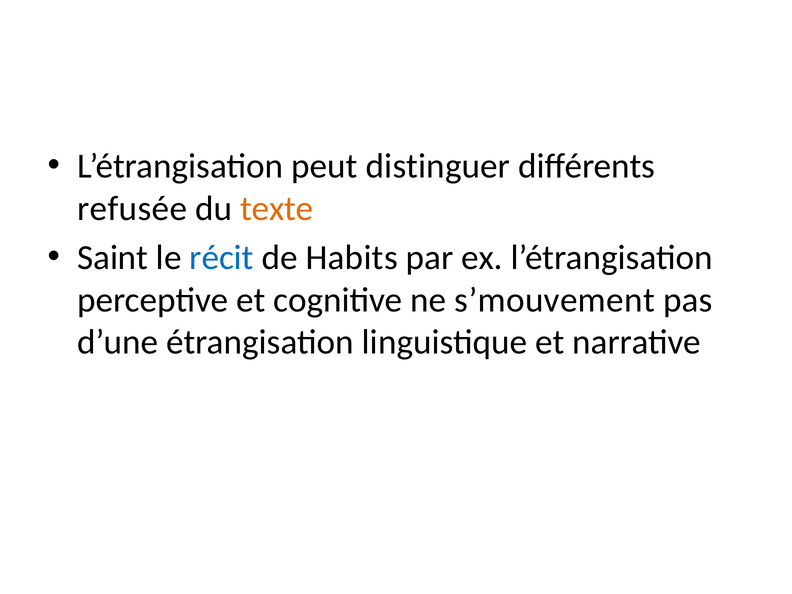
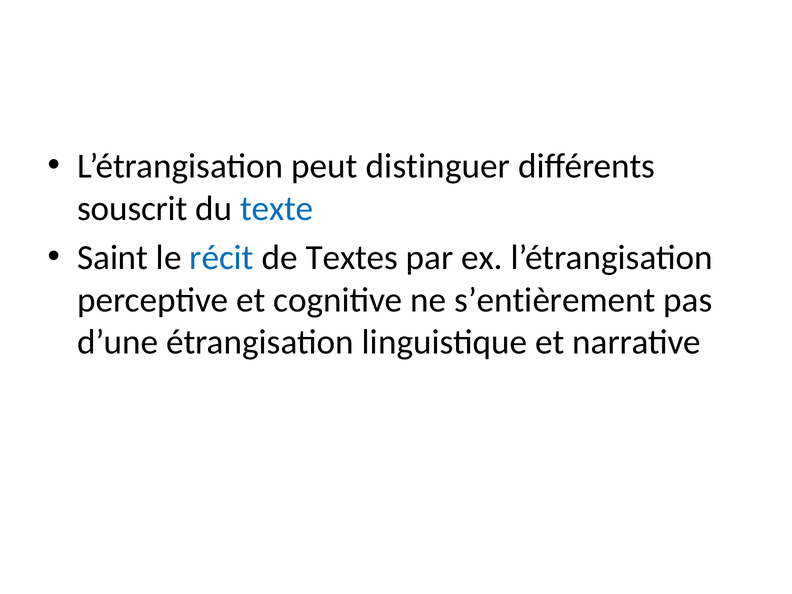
refusée: refusée -> souscrit
texte colour: orange -> blue
Habits: Habits -> Textes
s’mouvement: s’mouvement -> s’entièrement
